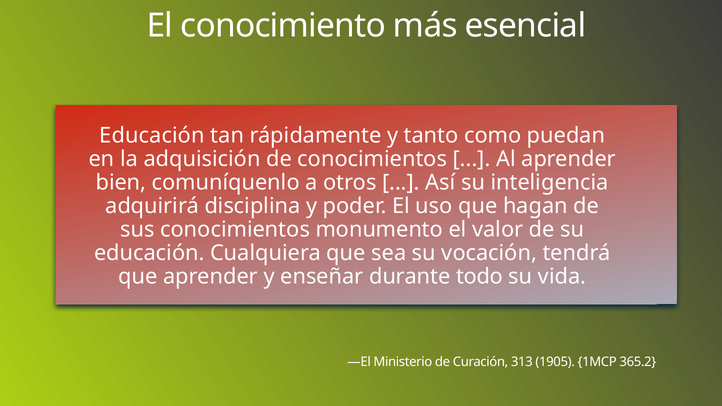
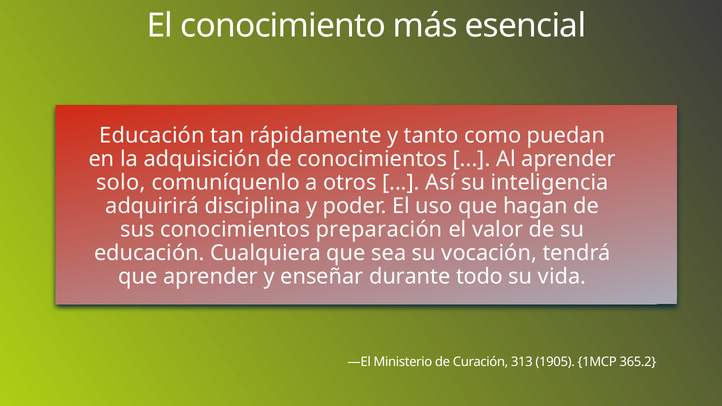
bien: bien -> solo
monumento: monumento -> preparación
